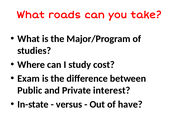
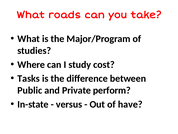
Exam: Exam -> Tasks
interest: interest -> perform
